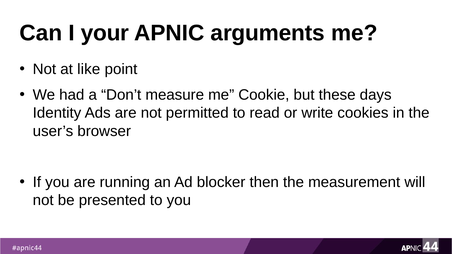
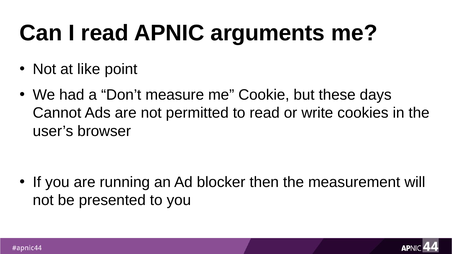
I your: your -> read
Identity: Identity -> Cannot
